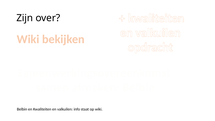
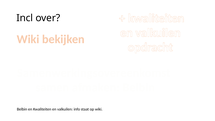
Zijn: Zijn -> Incl
